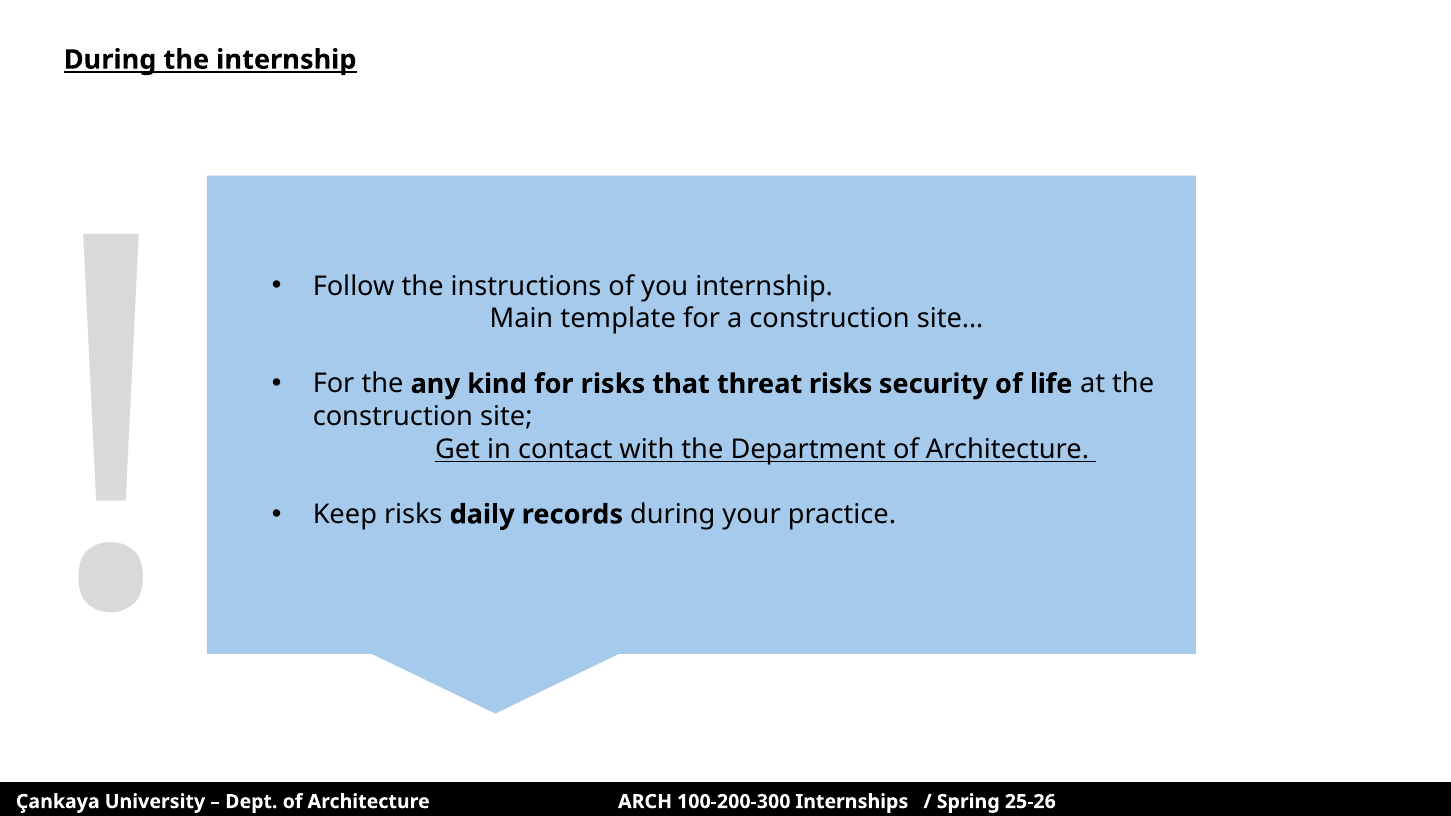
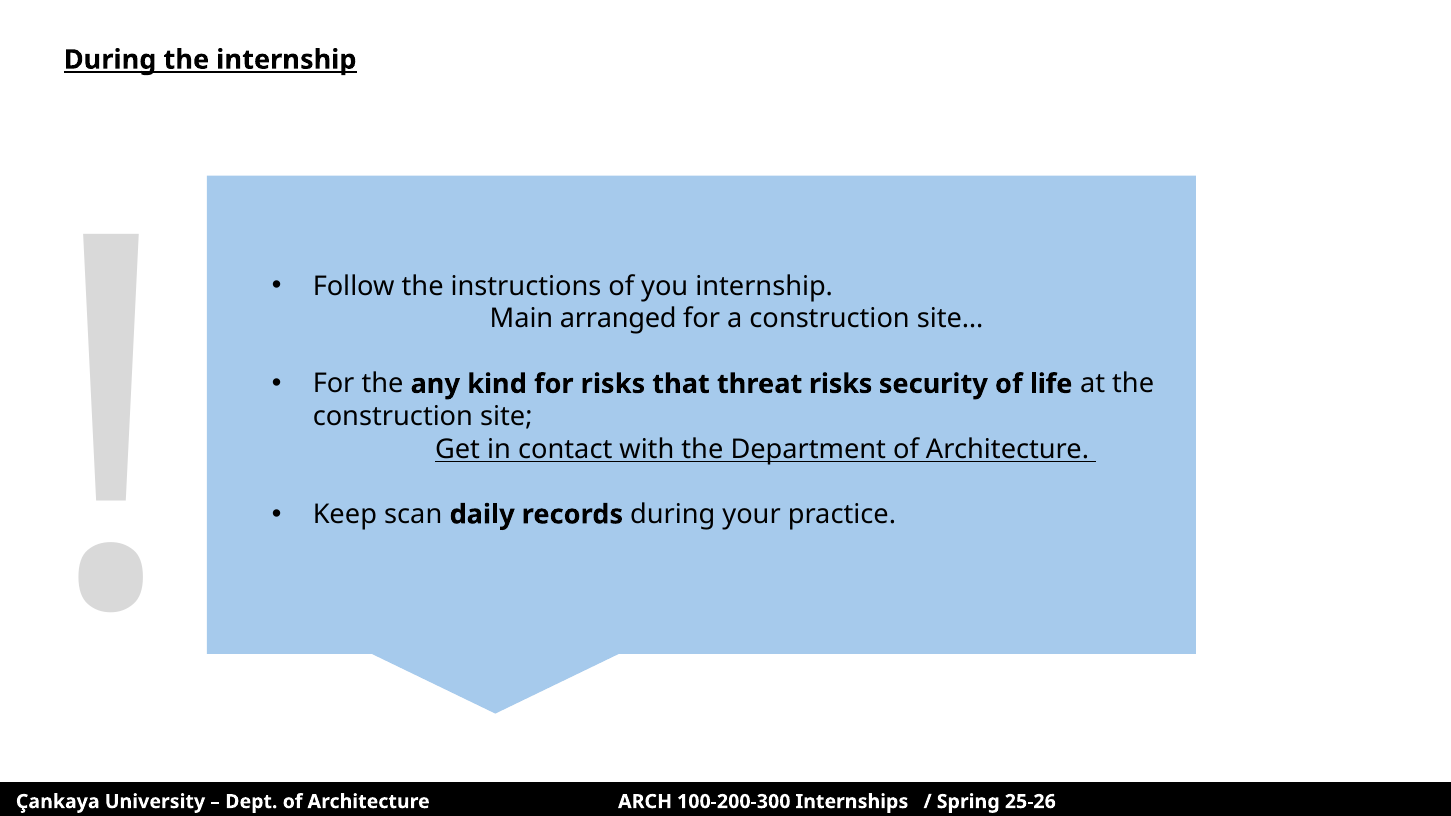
template: template -> arranged
Keep risks: risks -> scan
